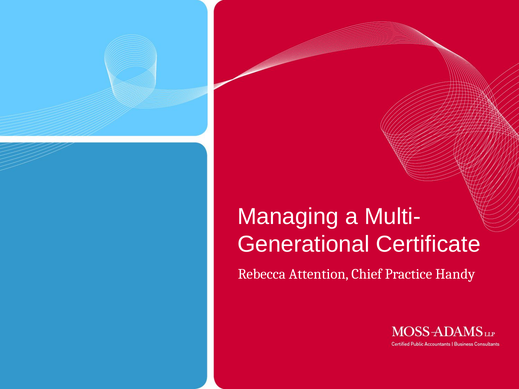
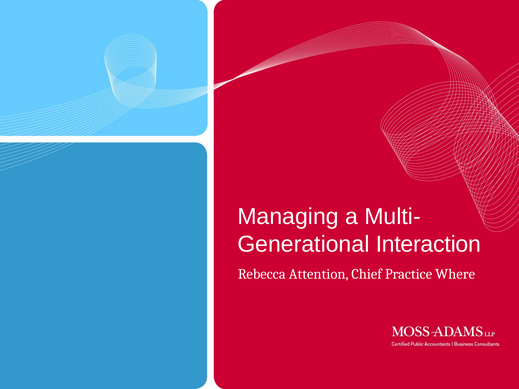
Certificate: Certificate -> Interaction
Handy: Handy -> Where
